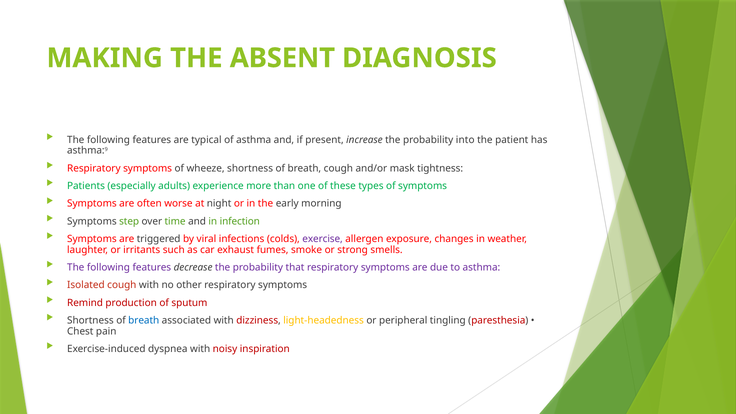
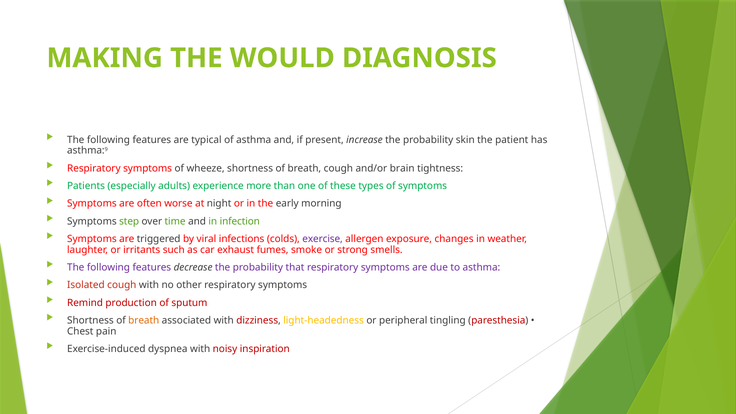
ABSENT: ABSENT -> WOULD
into: into -> skin
mask: mask -> brain
breath at (144, 320) colour: blue -> orange
